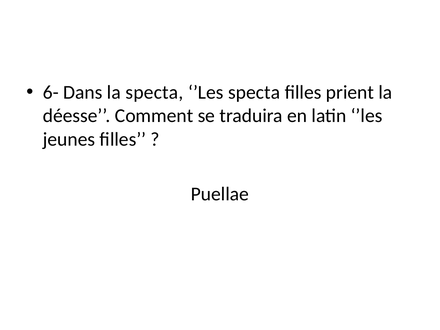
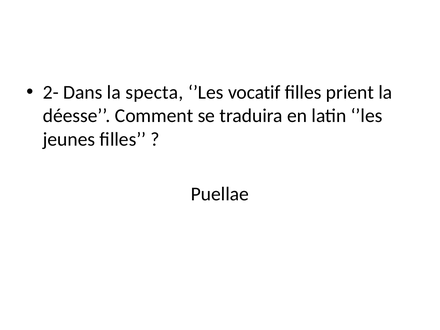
6-: 6- -> 2-
’Les specta: specta -> vocatif
